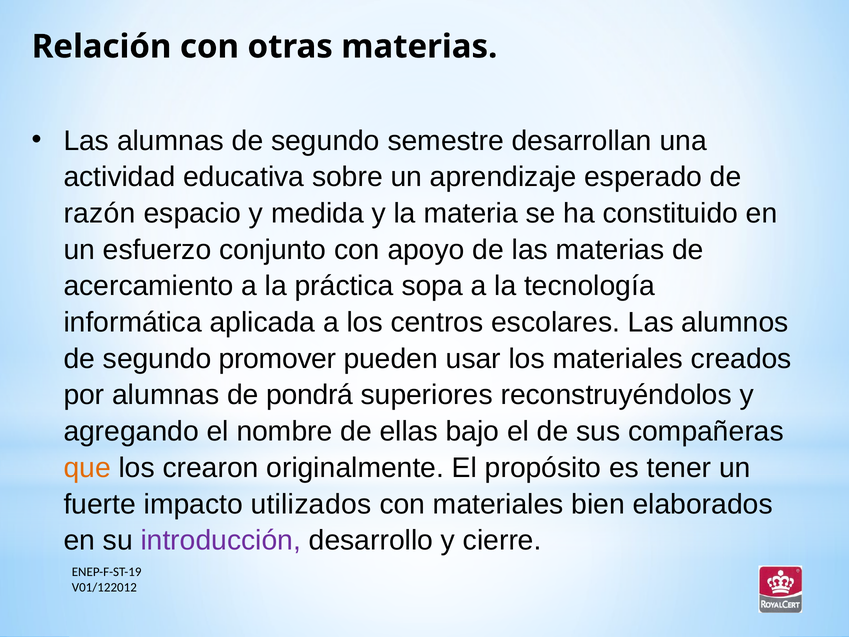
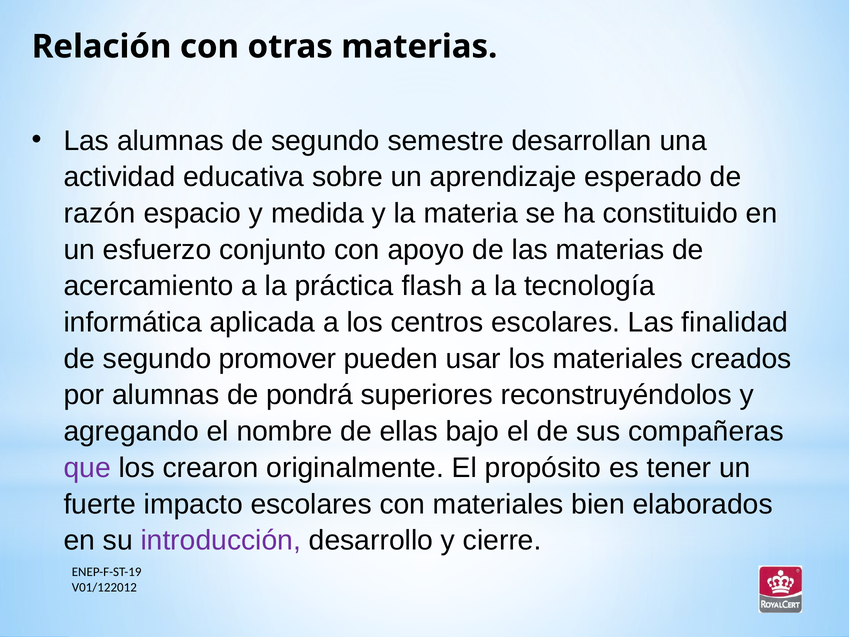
sopa: sopa -> flash
alumnos: alumnos -> finalidad
que colour: orange -> purple
impacto utilizados: utilizados -> escolares
